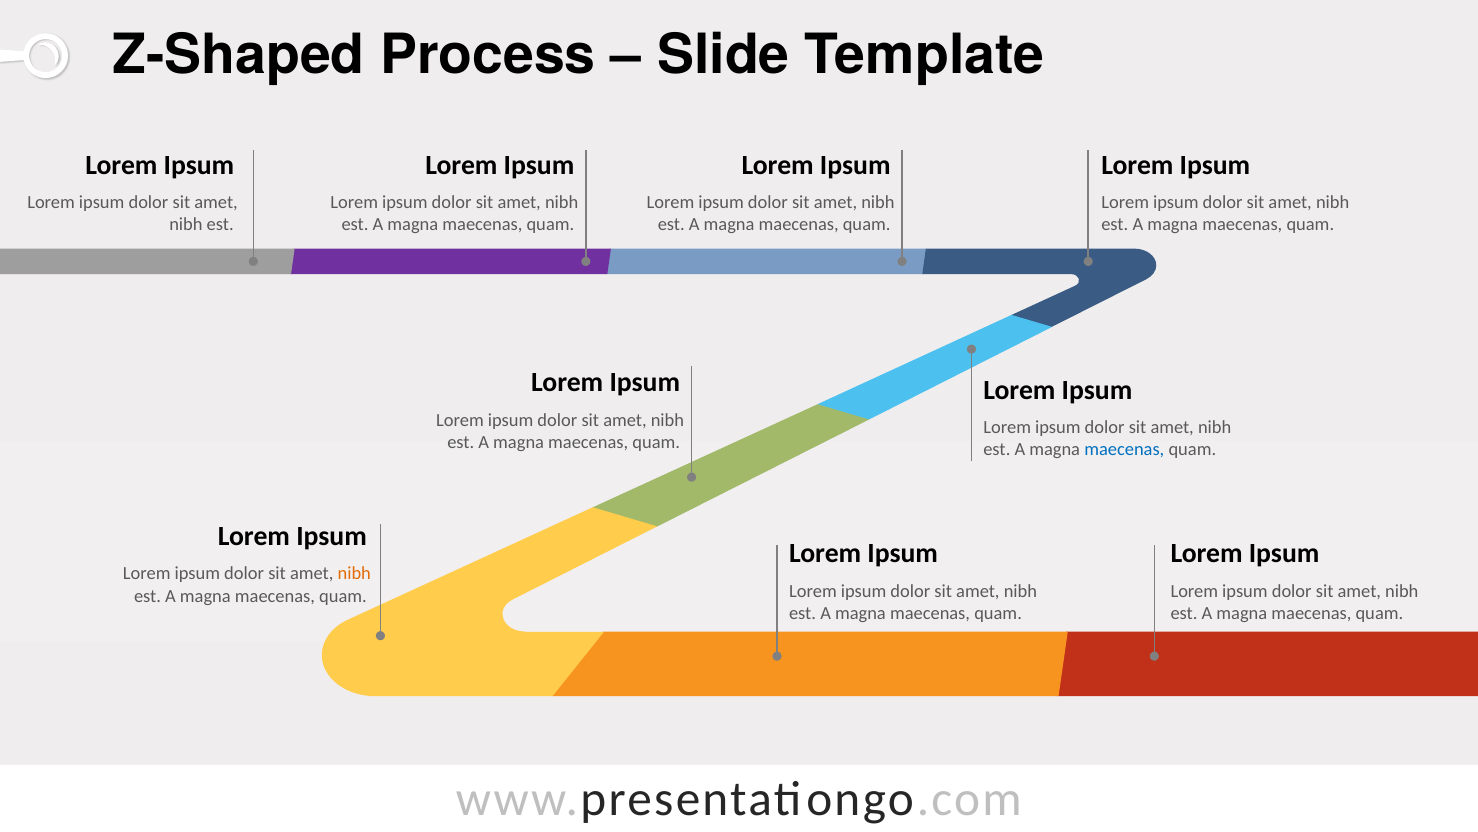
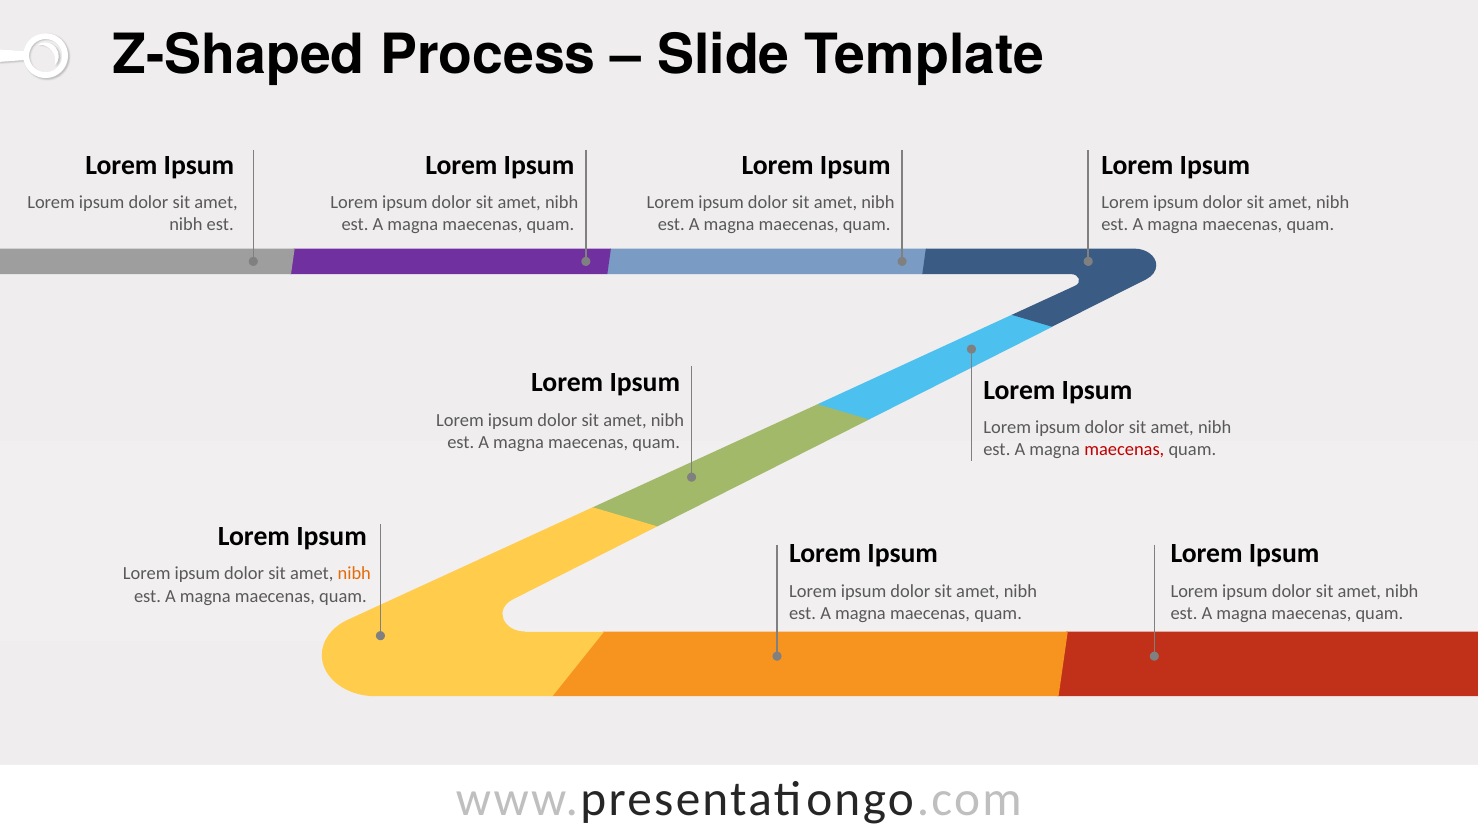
maecenas at (1124, 449) colour: blue -> red
